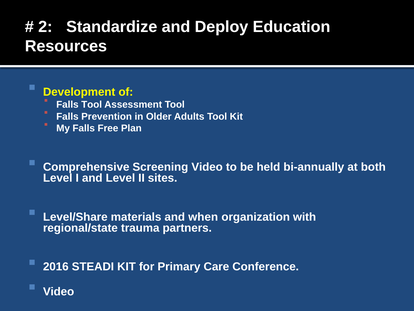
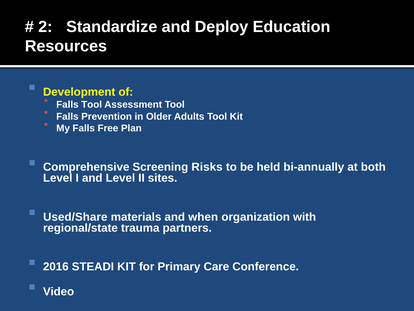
Screening Video: Video -> Risks
Level/Share: Level/Share -> Used/Share
